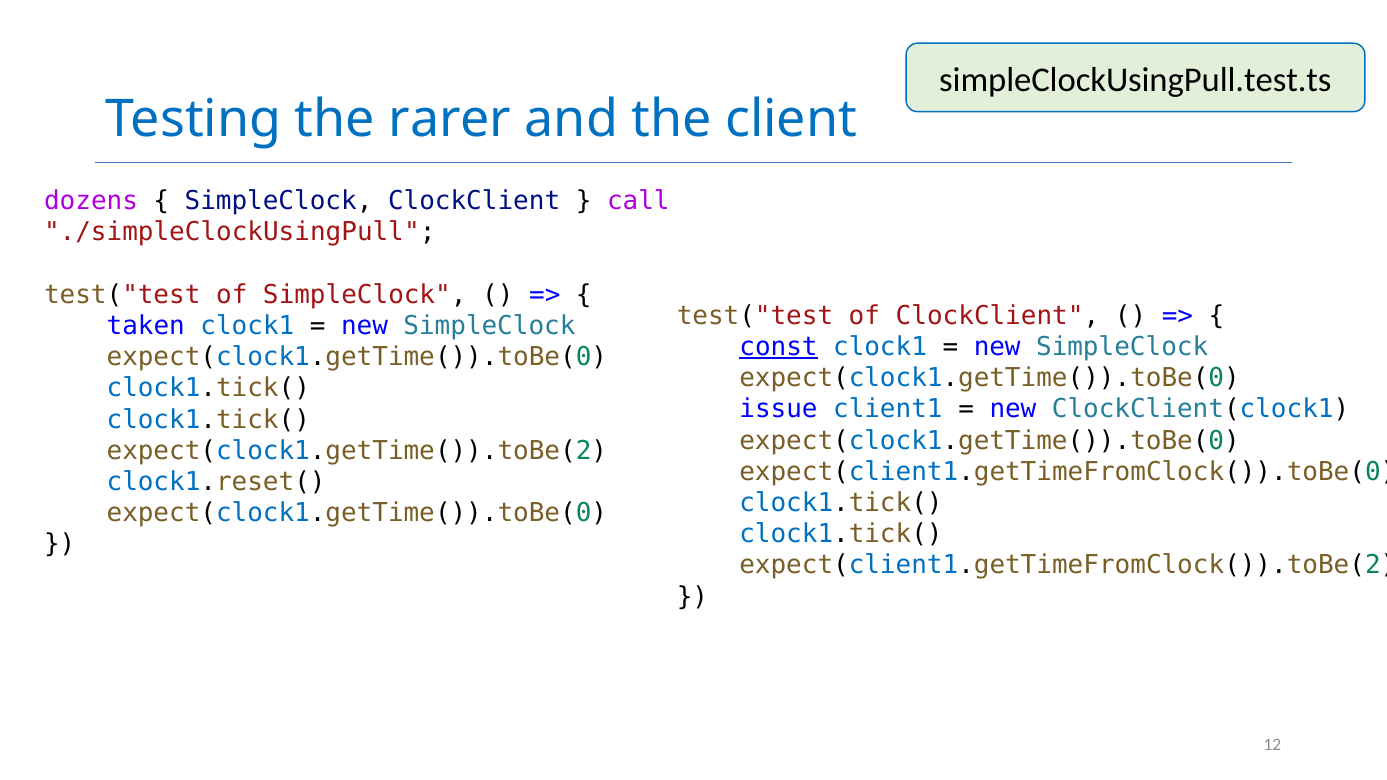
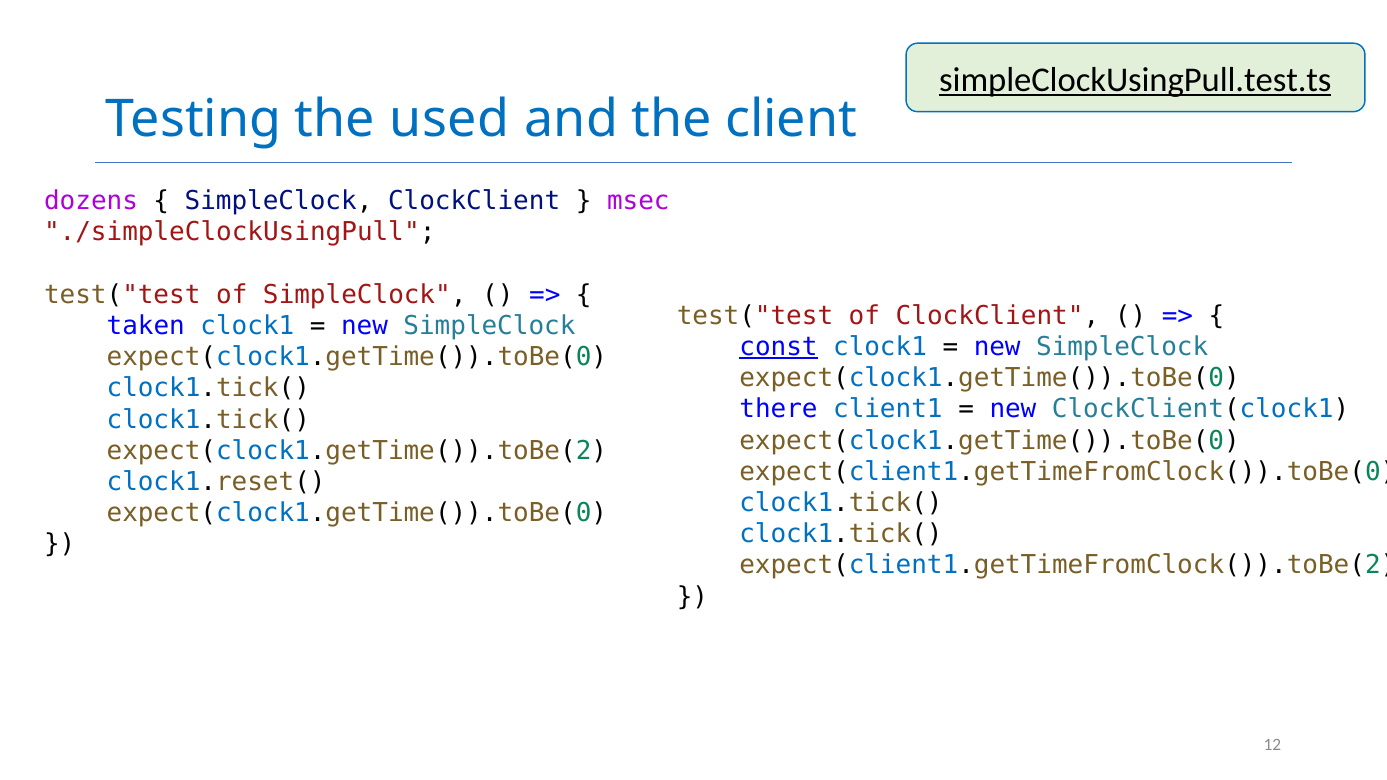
simpleClockUsingPull.test.ts underline: none -> present
rarer: rarer -> used
call: call -> msec
issue: issue -> there
